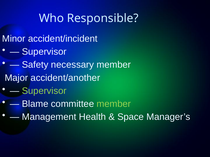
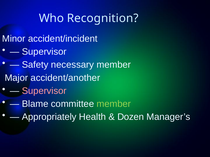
Responsible: Responsible -> Recognition
Supervisor at (44, 91) colour: light green -> pink
Management: Management -> Appropriately
Space: Space -> Dozen
